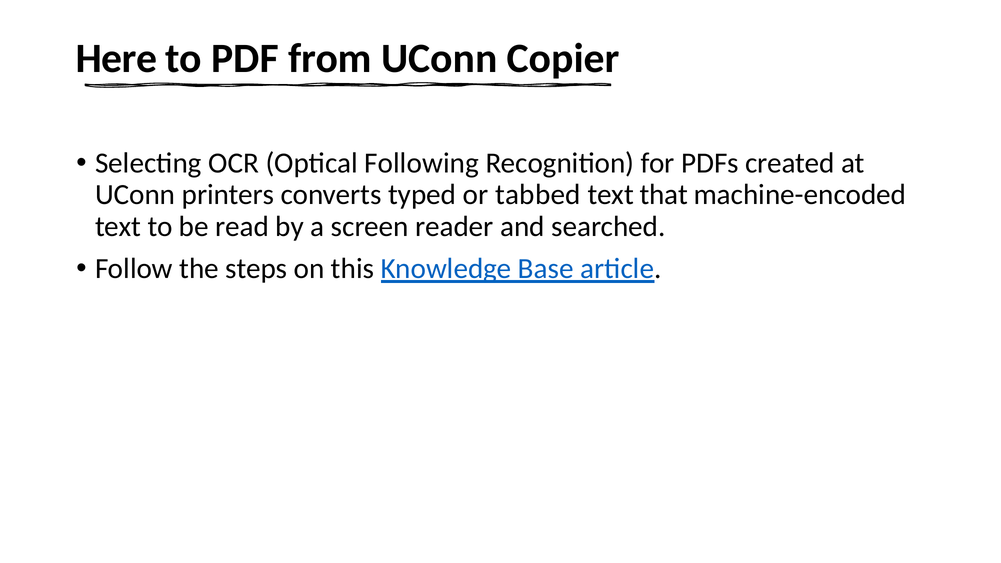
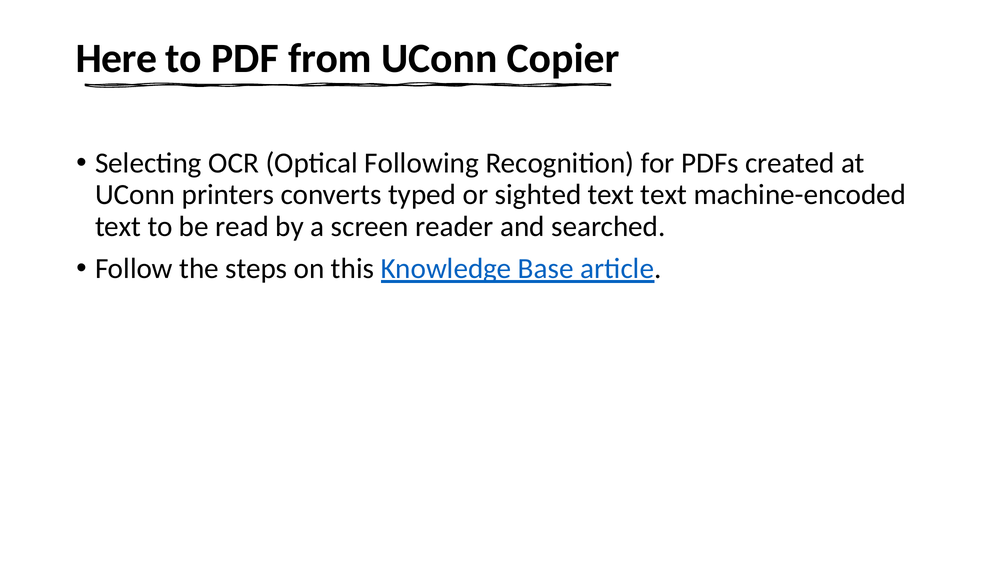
tabbed: tabbed -> sighted
text that: that -> text
